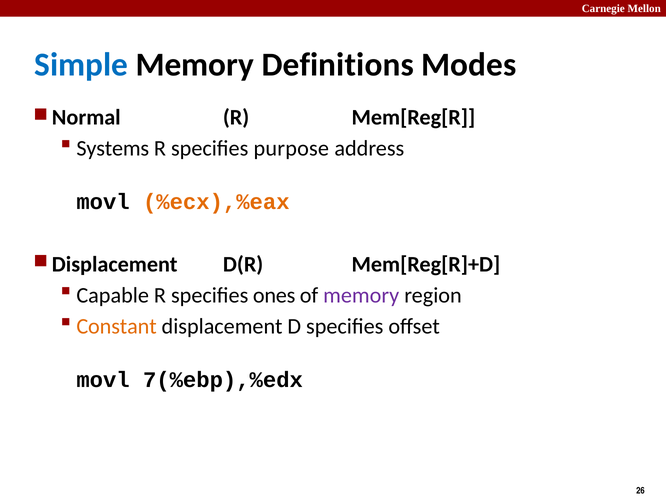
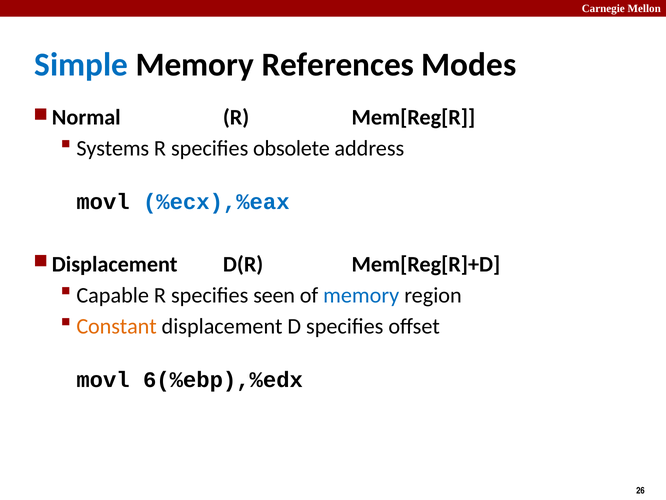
Definitions: Definitions -> References
purpose: purpose -> obsolete
%ecx),%eax colour: orange -> blue
ones: ones -> seen
memory at (361, 295) colour: purple -> blue
7(%ebp),%edx: 7(%ebp),%edx -> 6(%ebp),%edx
